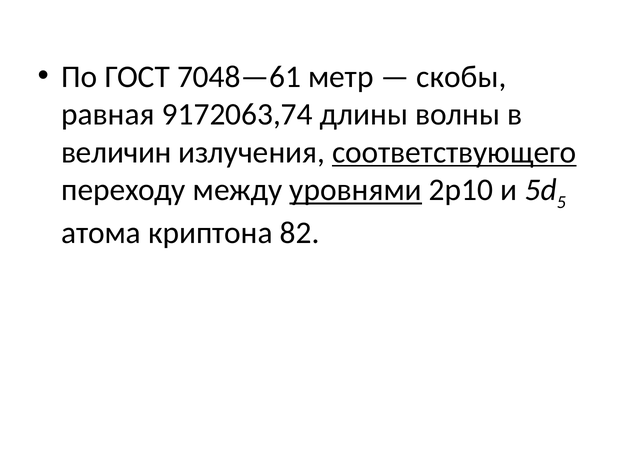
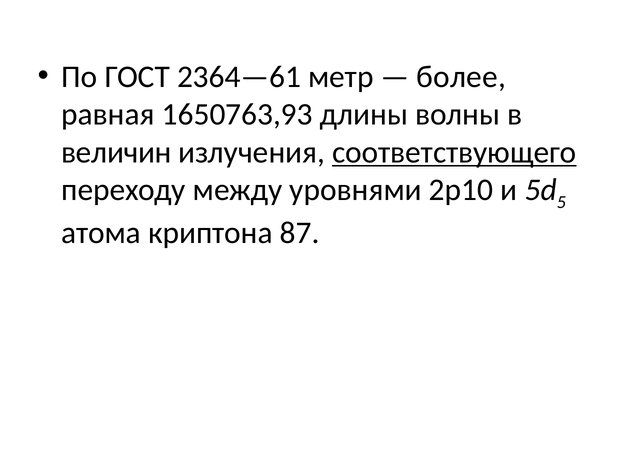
7048—61: 7048—61 -> 2364—61
скобы: скобы -> более
9172063,74: 9172063,74 -> 1650763,93
уровнями underline: present -> none
82: 82 -> 87
